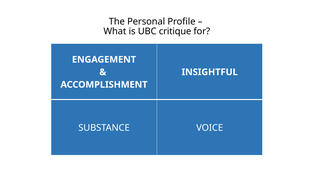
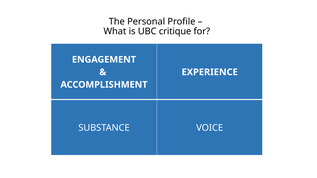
INSIGHTFUL: INSIGHTFUL -> EXPERIENCE
